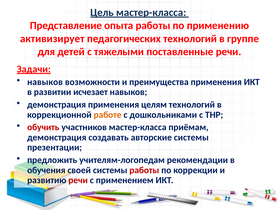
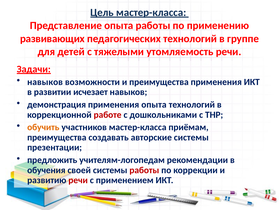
активизирует: активизирует -> развивающих
поставленные: поставленные -> утомляемость
применения целям: целям -> опыта
работе colour: orange -> red
обучить colour: red -> orange
демонстрация at (57, 137): демонстрация -> преимущества
